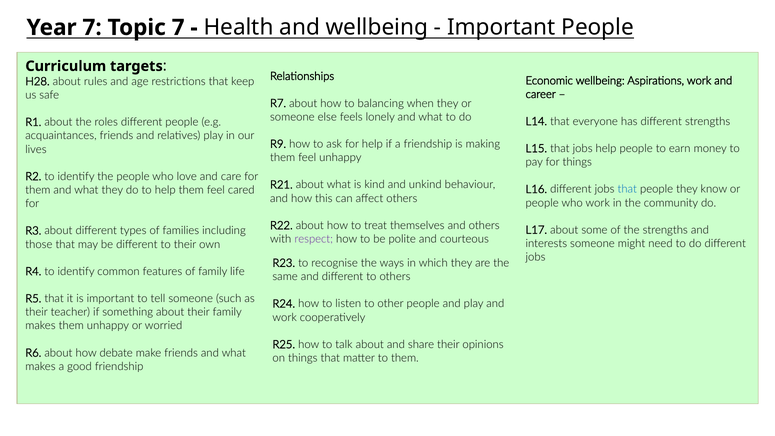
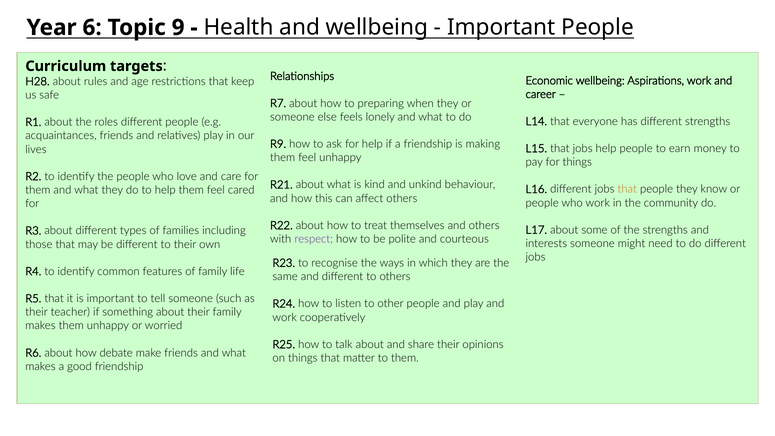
Year 7: 7 -> 6
Topic 7: 7 -> 9
balancing: balancing -> preparing
that at (627, 189) colour: blue -> orange
